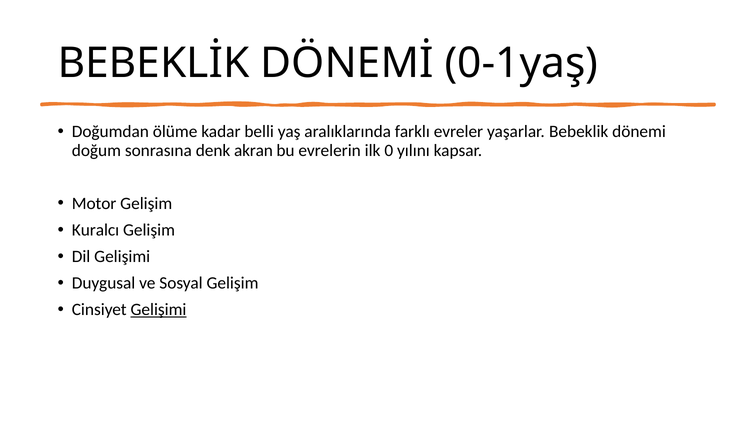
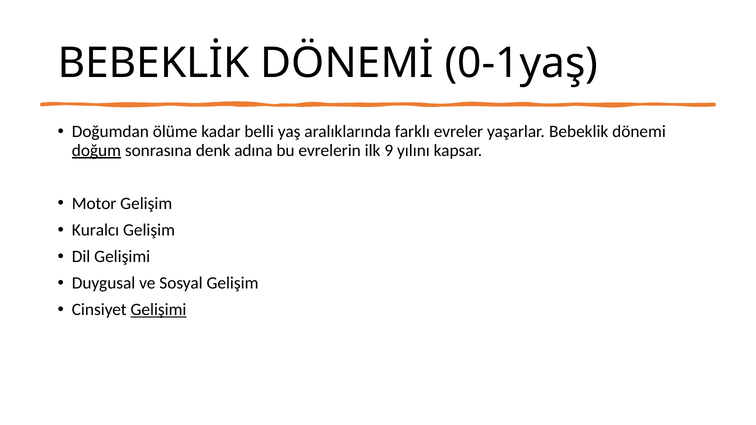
doğum underline: none -> present
akran: akran -> adına
0: 0 -> 9
